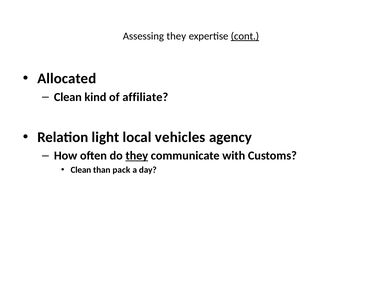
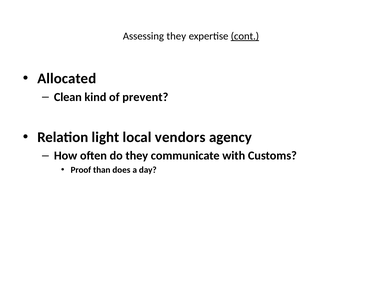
affiliate: affiliate -> prevent
vehicles: vehicles -> vendors
they at (137, 156) underline: present -> none
Clean at (81, 170): Clean -> Proof
pack: pack -> does
